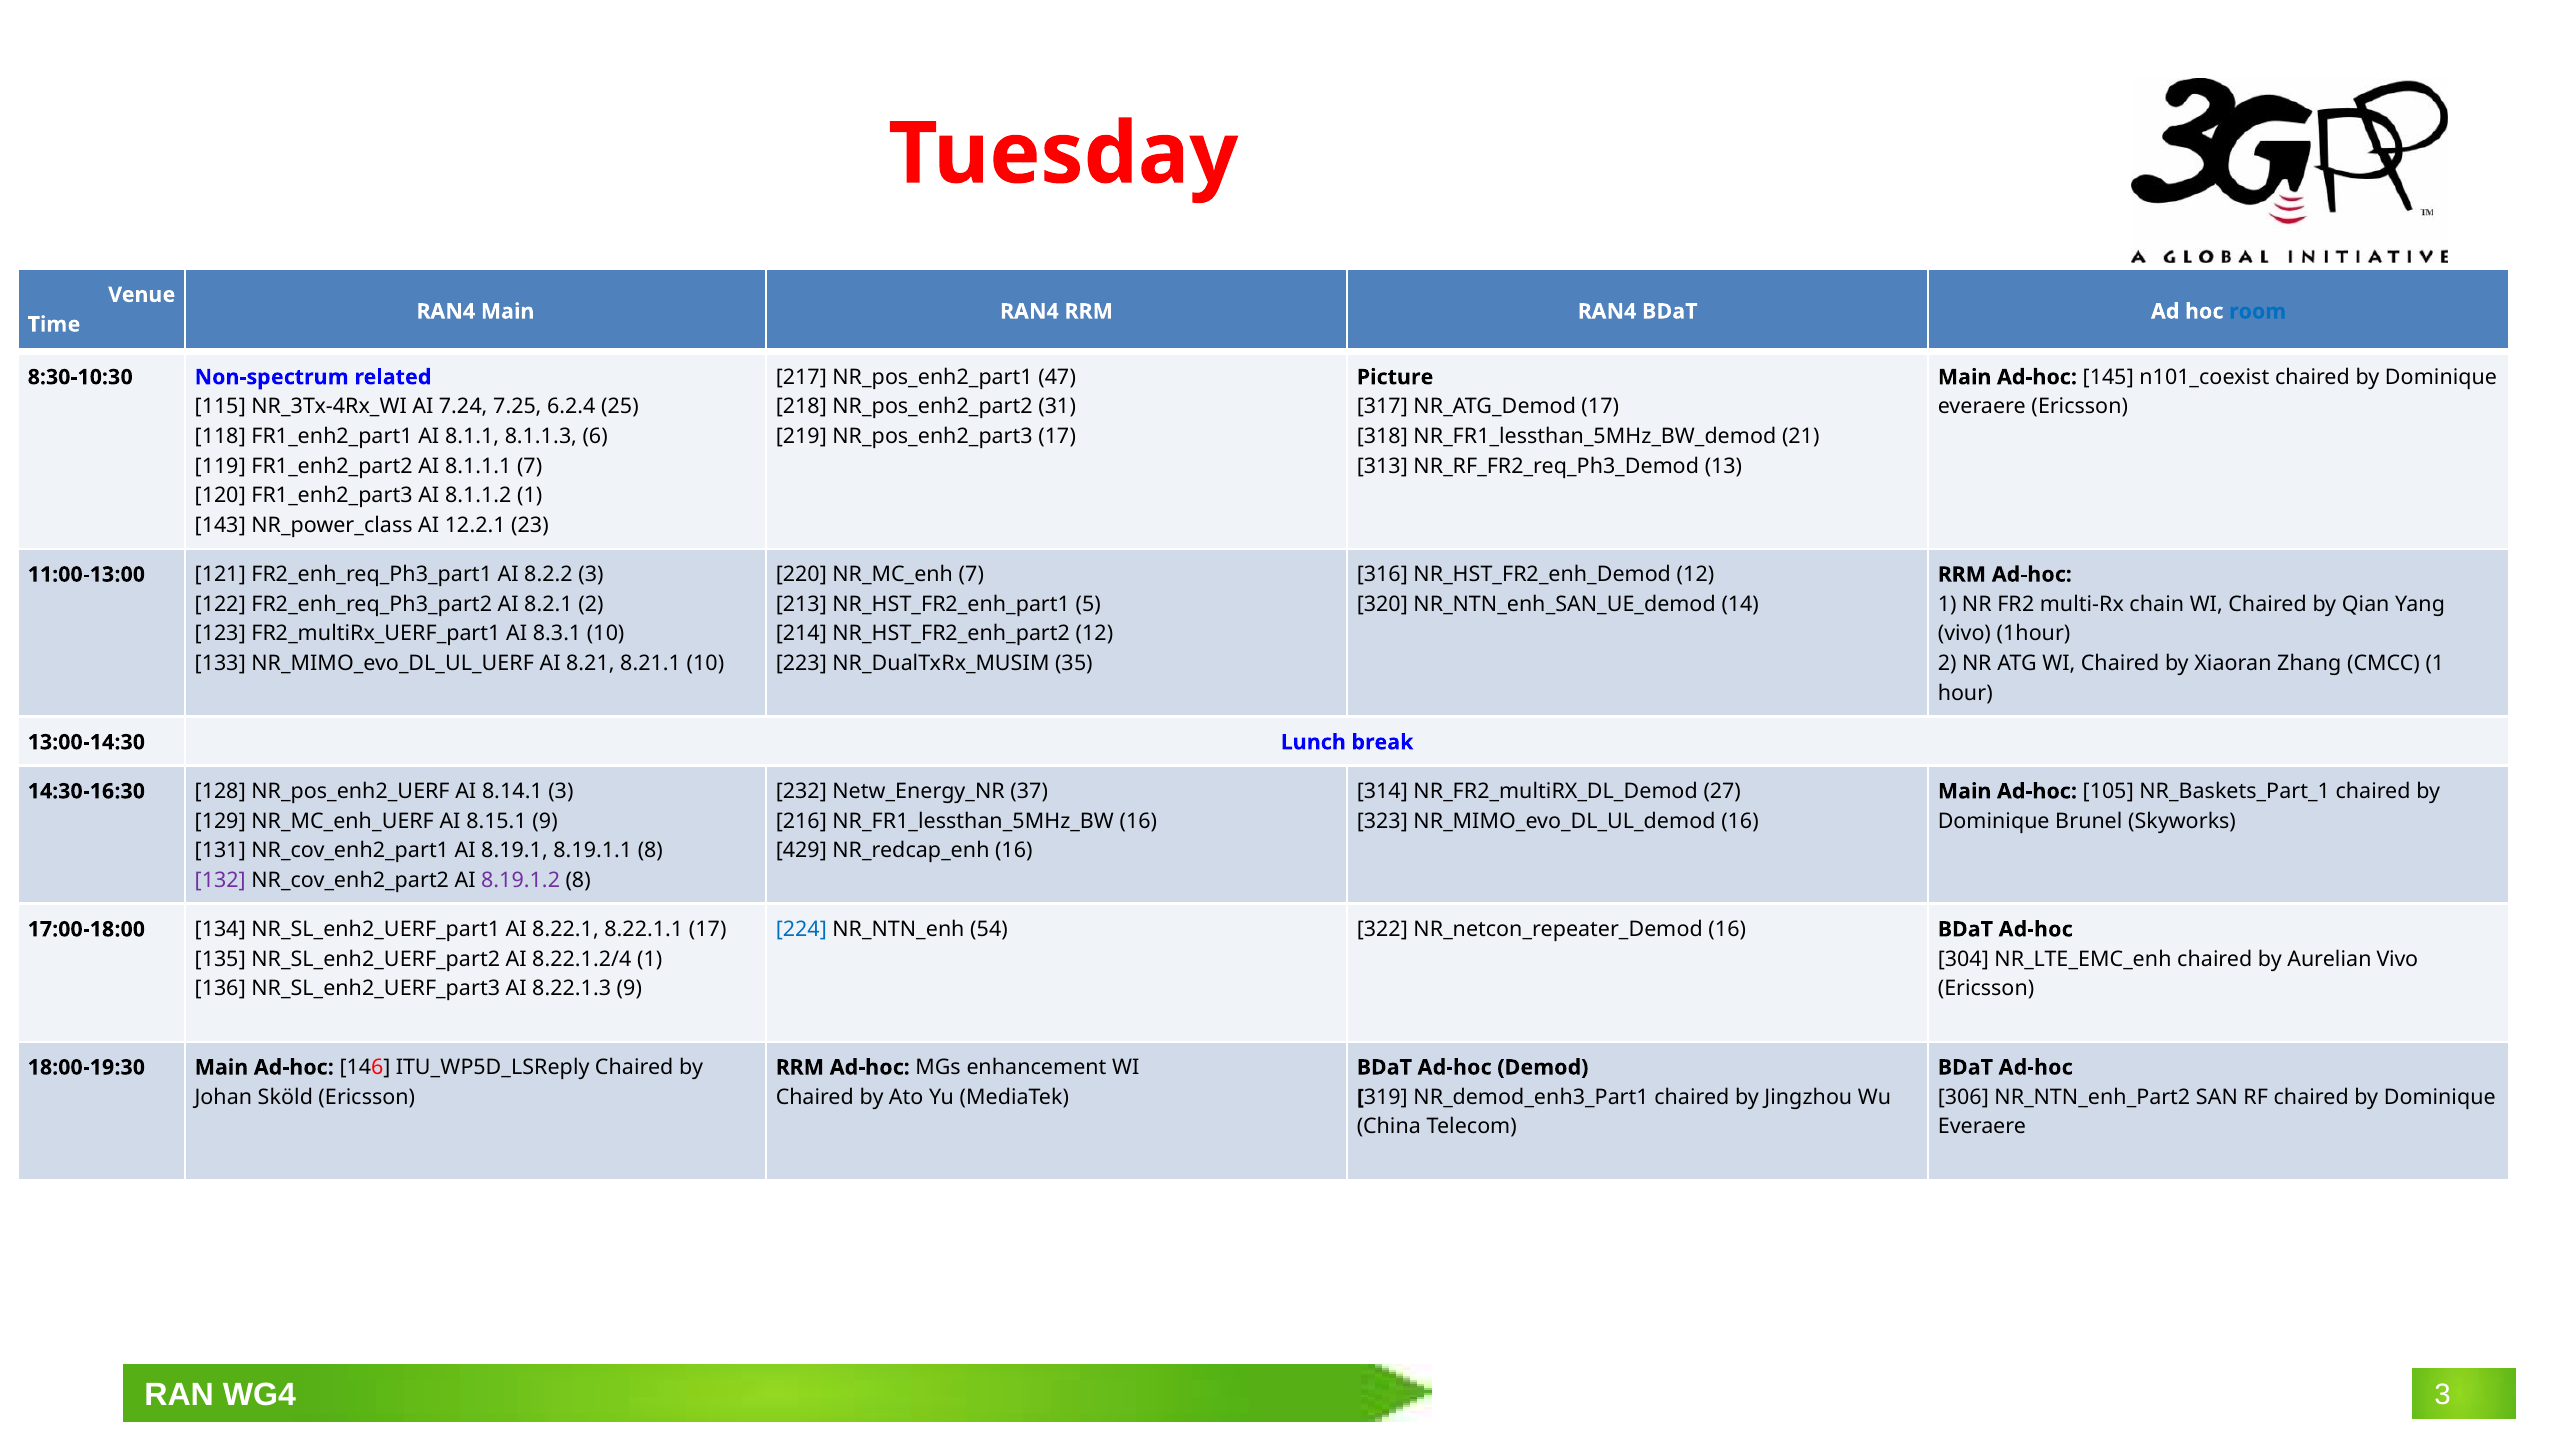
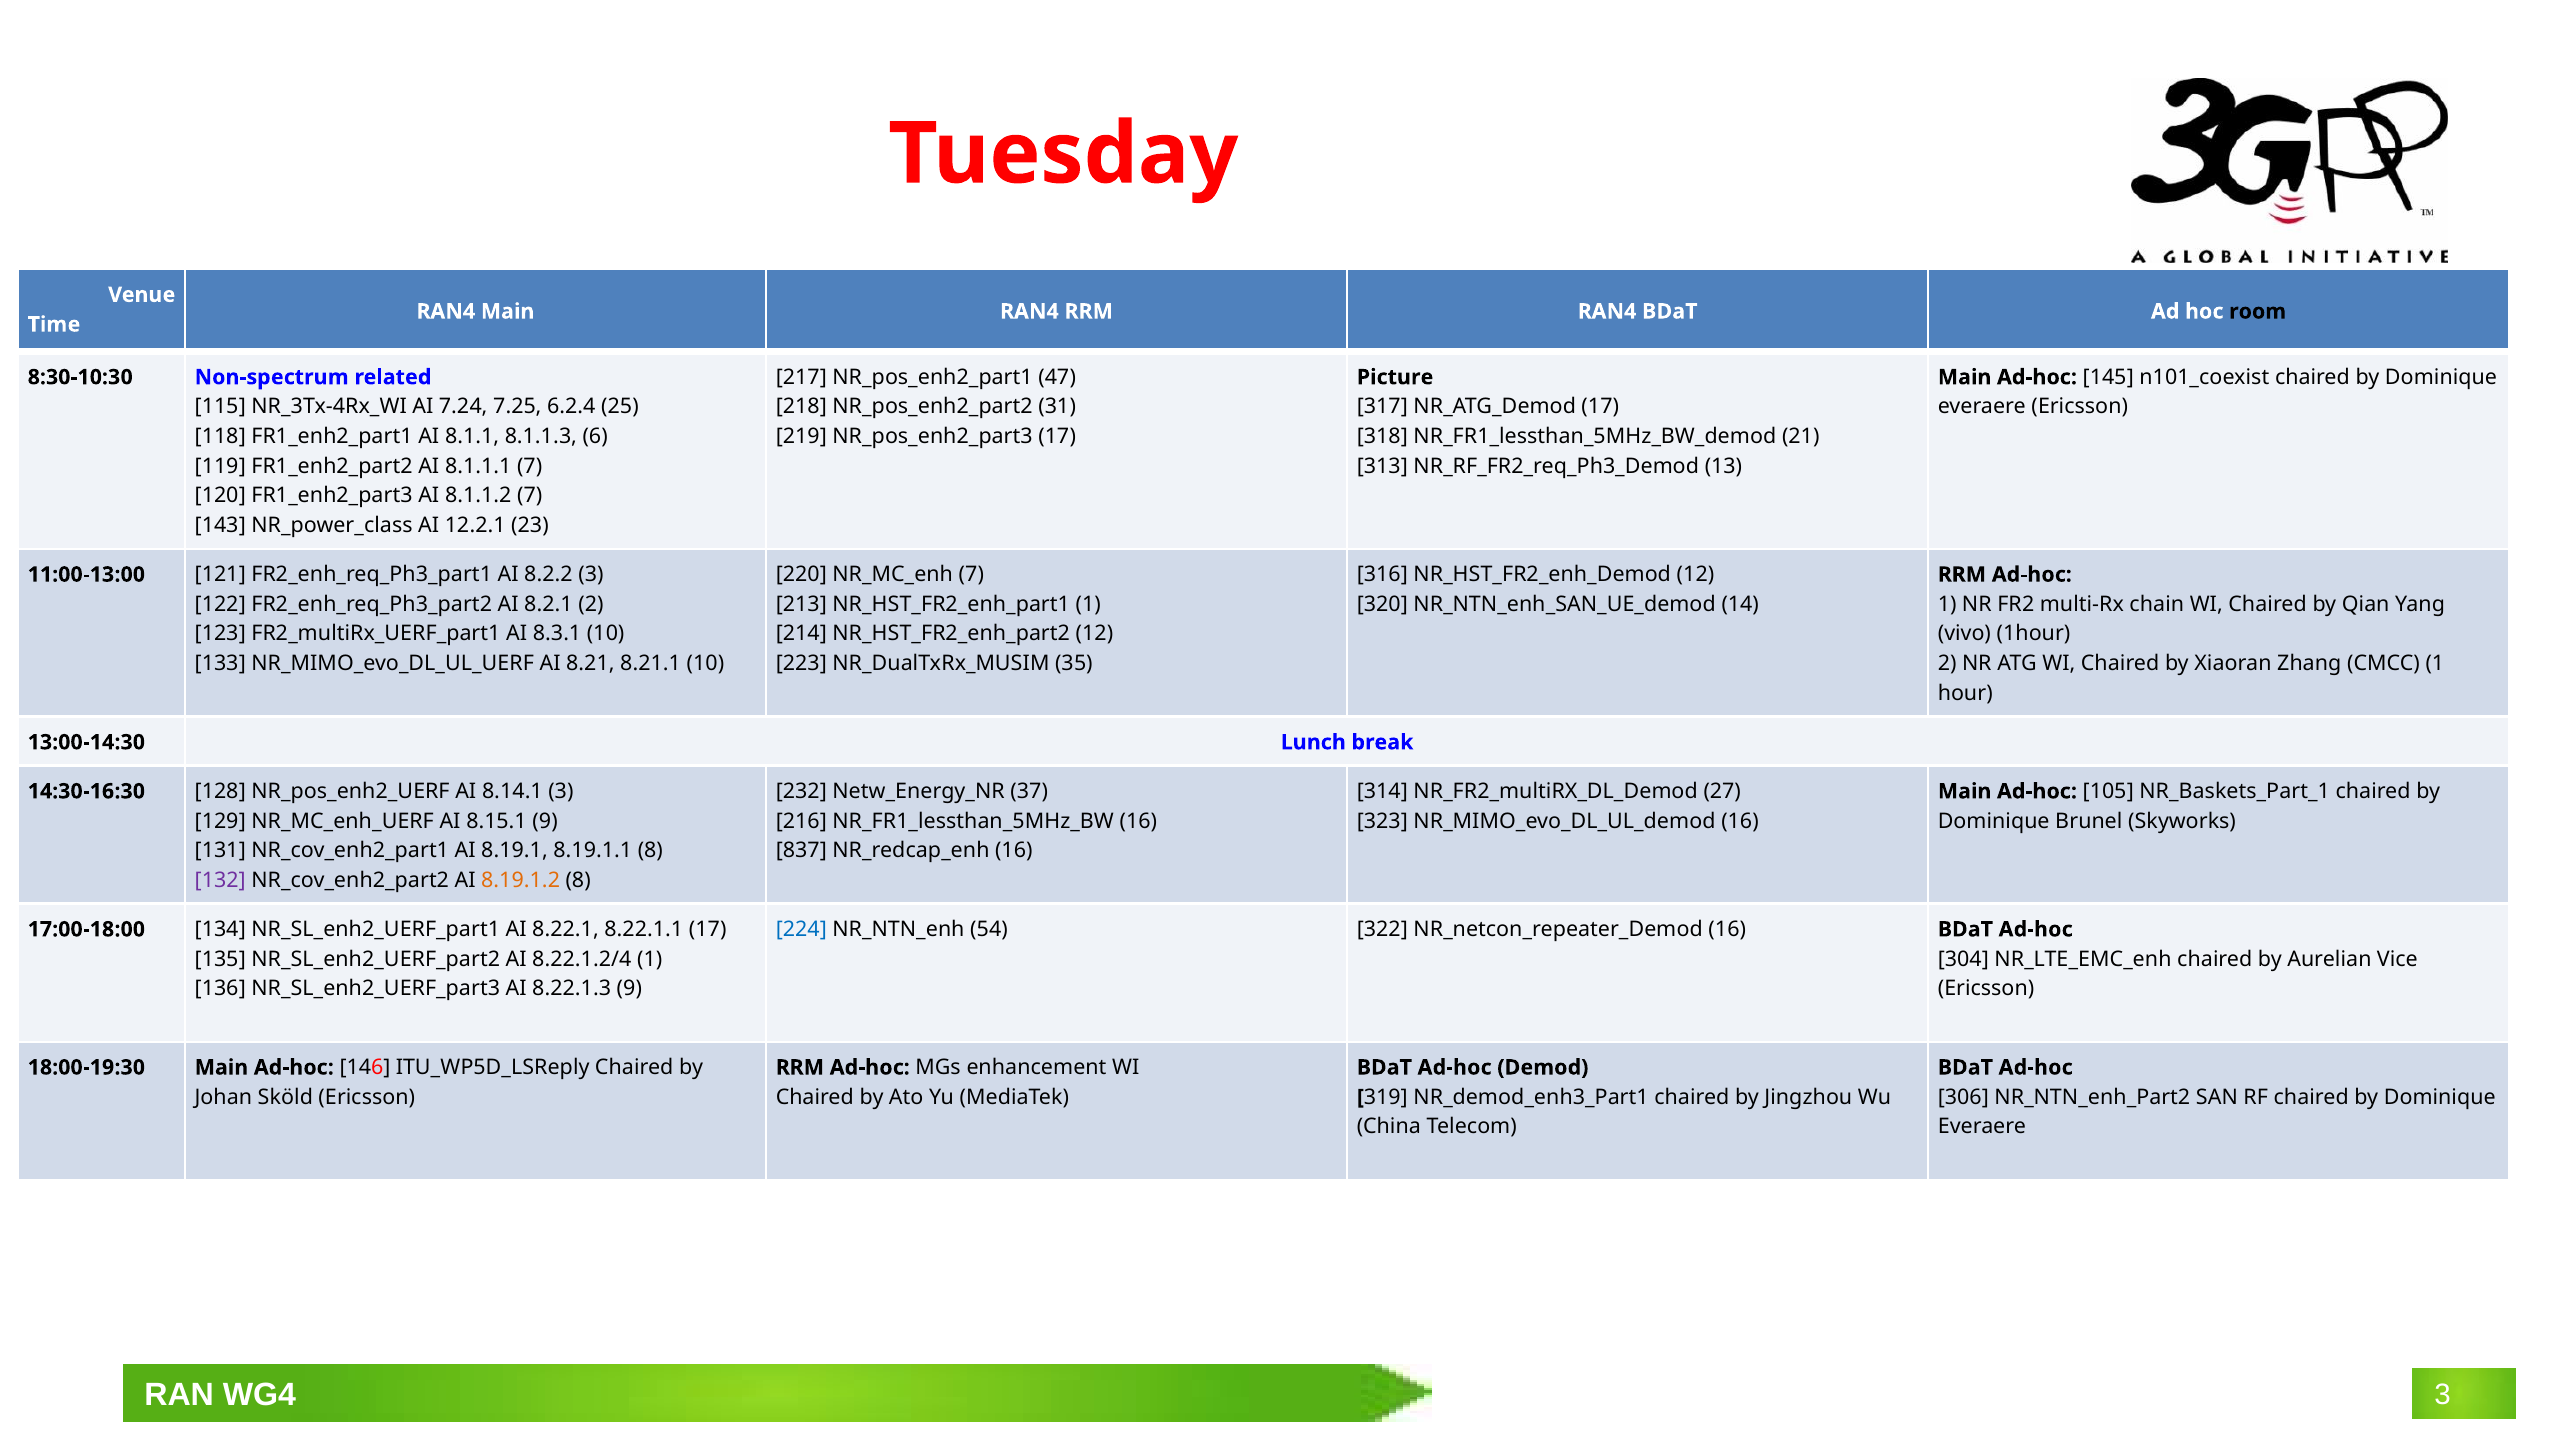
room colour: blue -> black
8.1.1.2 1: 1 -> 7
5 at (1088, 604): 5 -> 1
429: 429 -> 837
8.19.1.2 colour: purple -> orange
Aurelian Vivo: Vivo -> Vice
